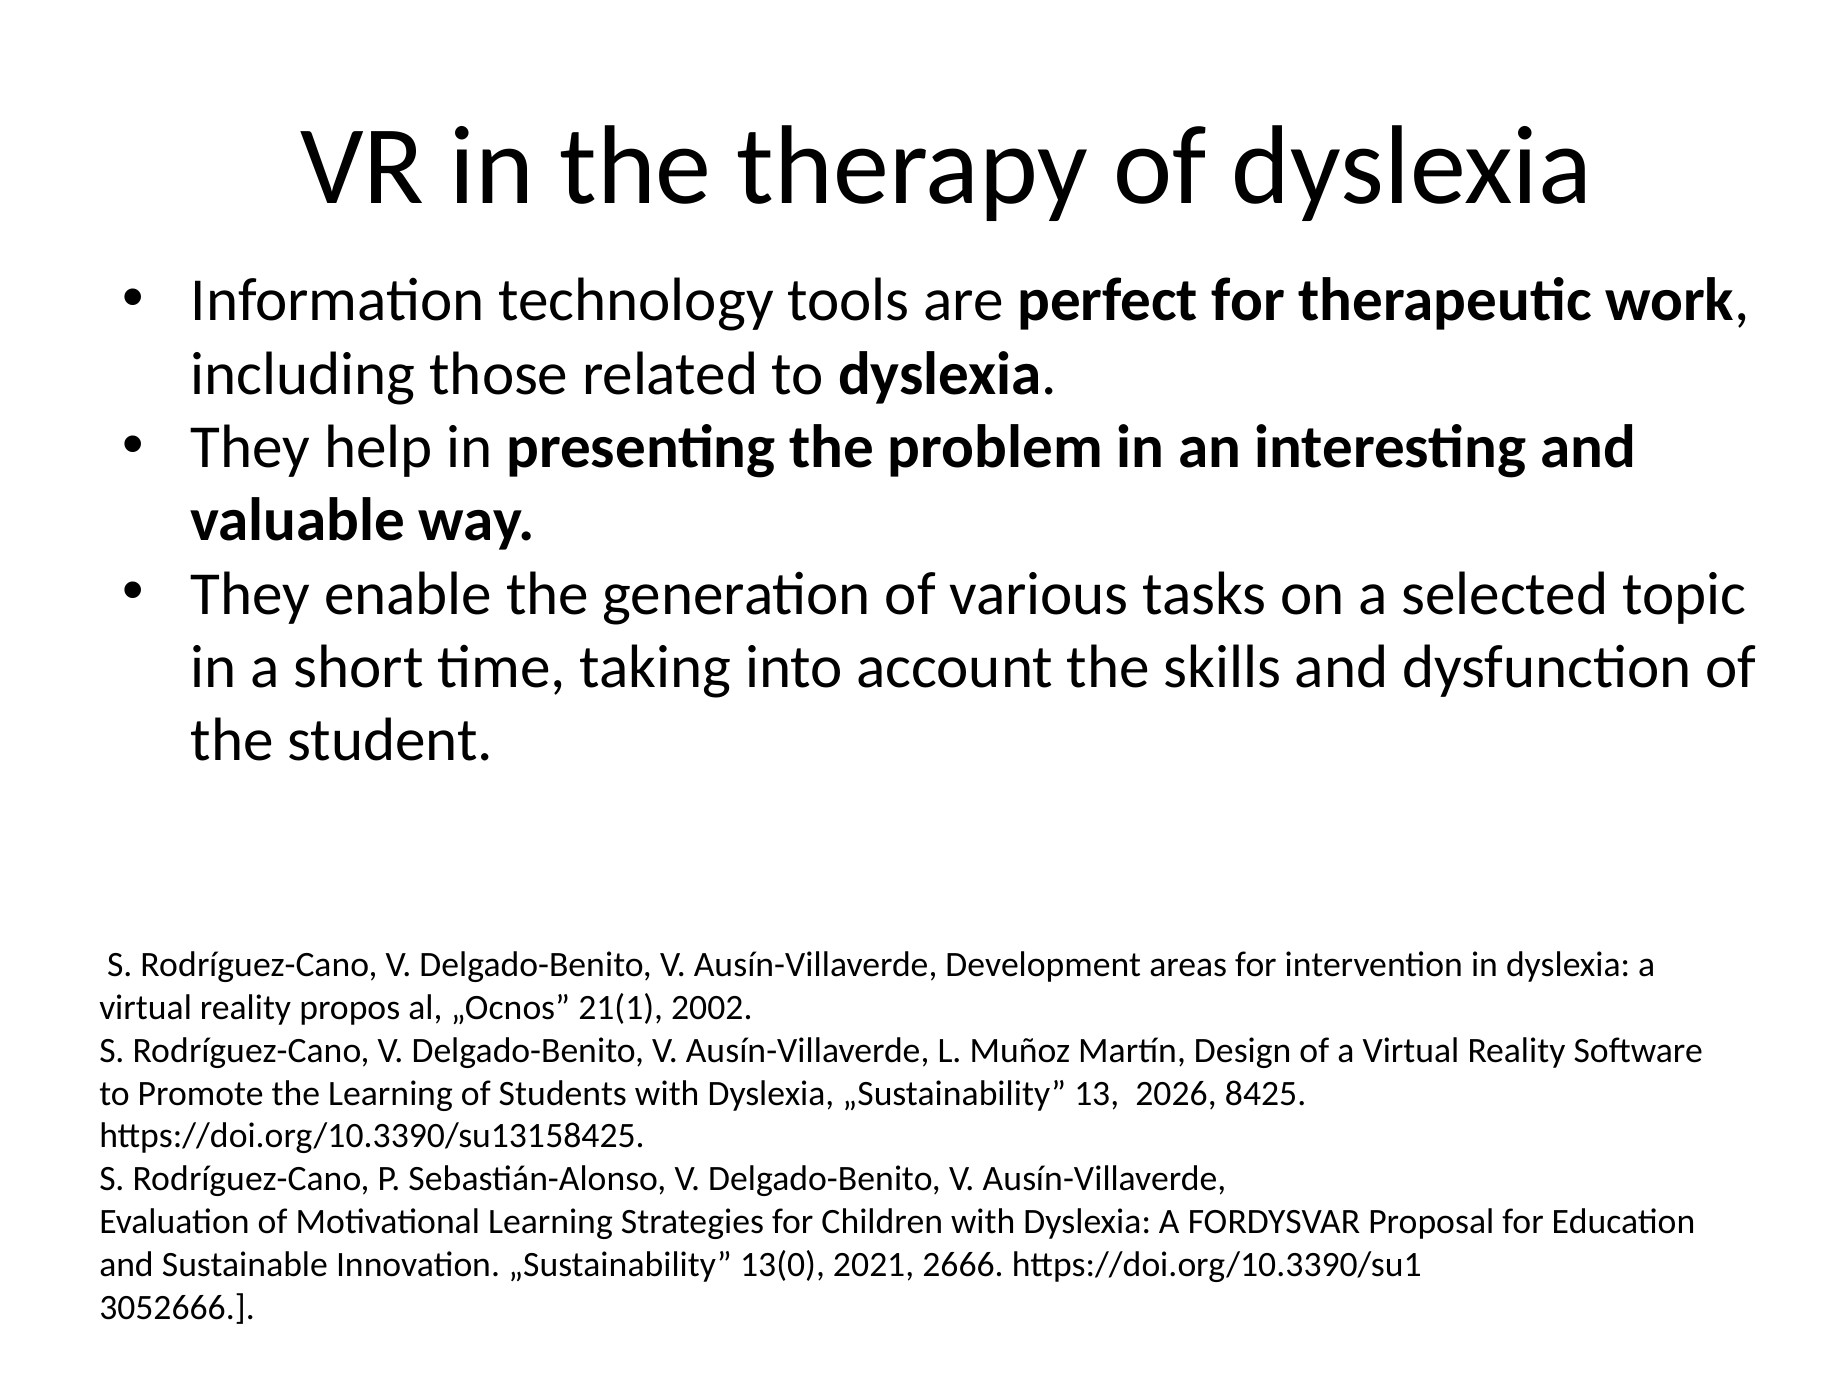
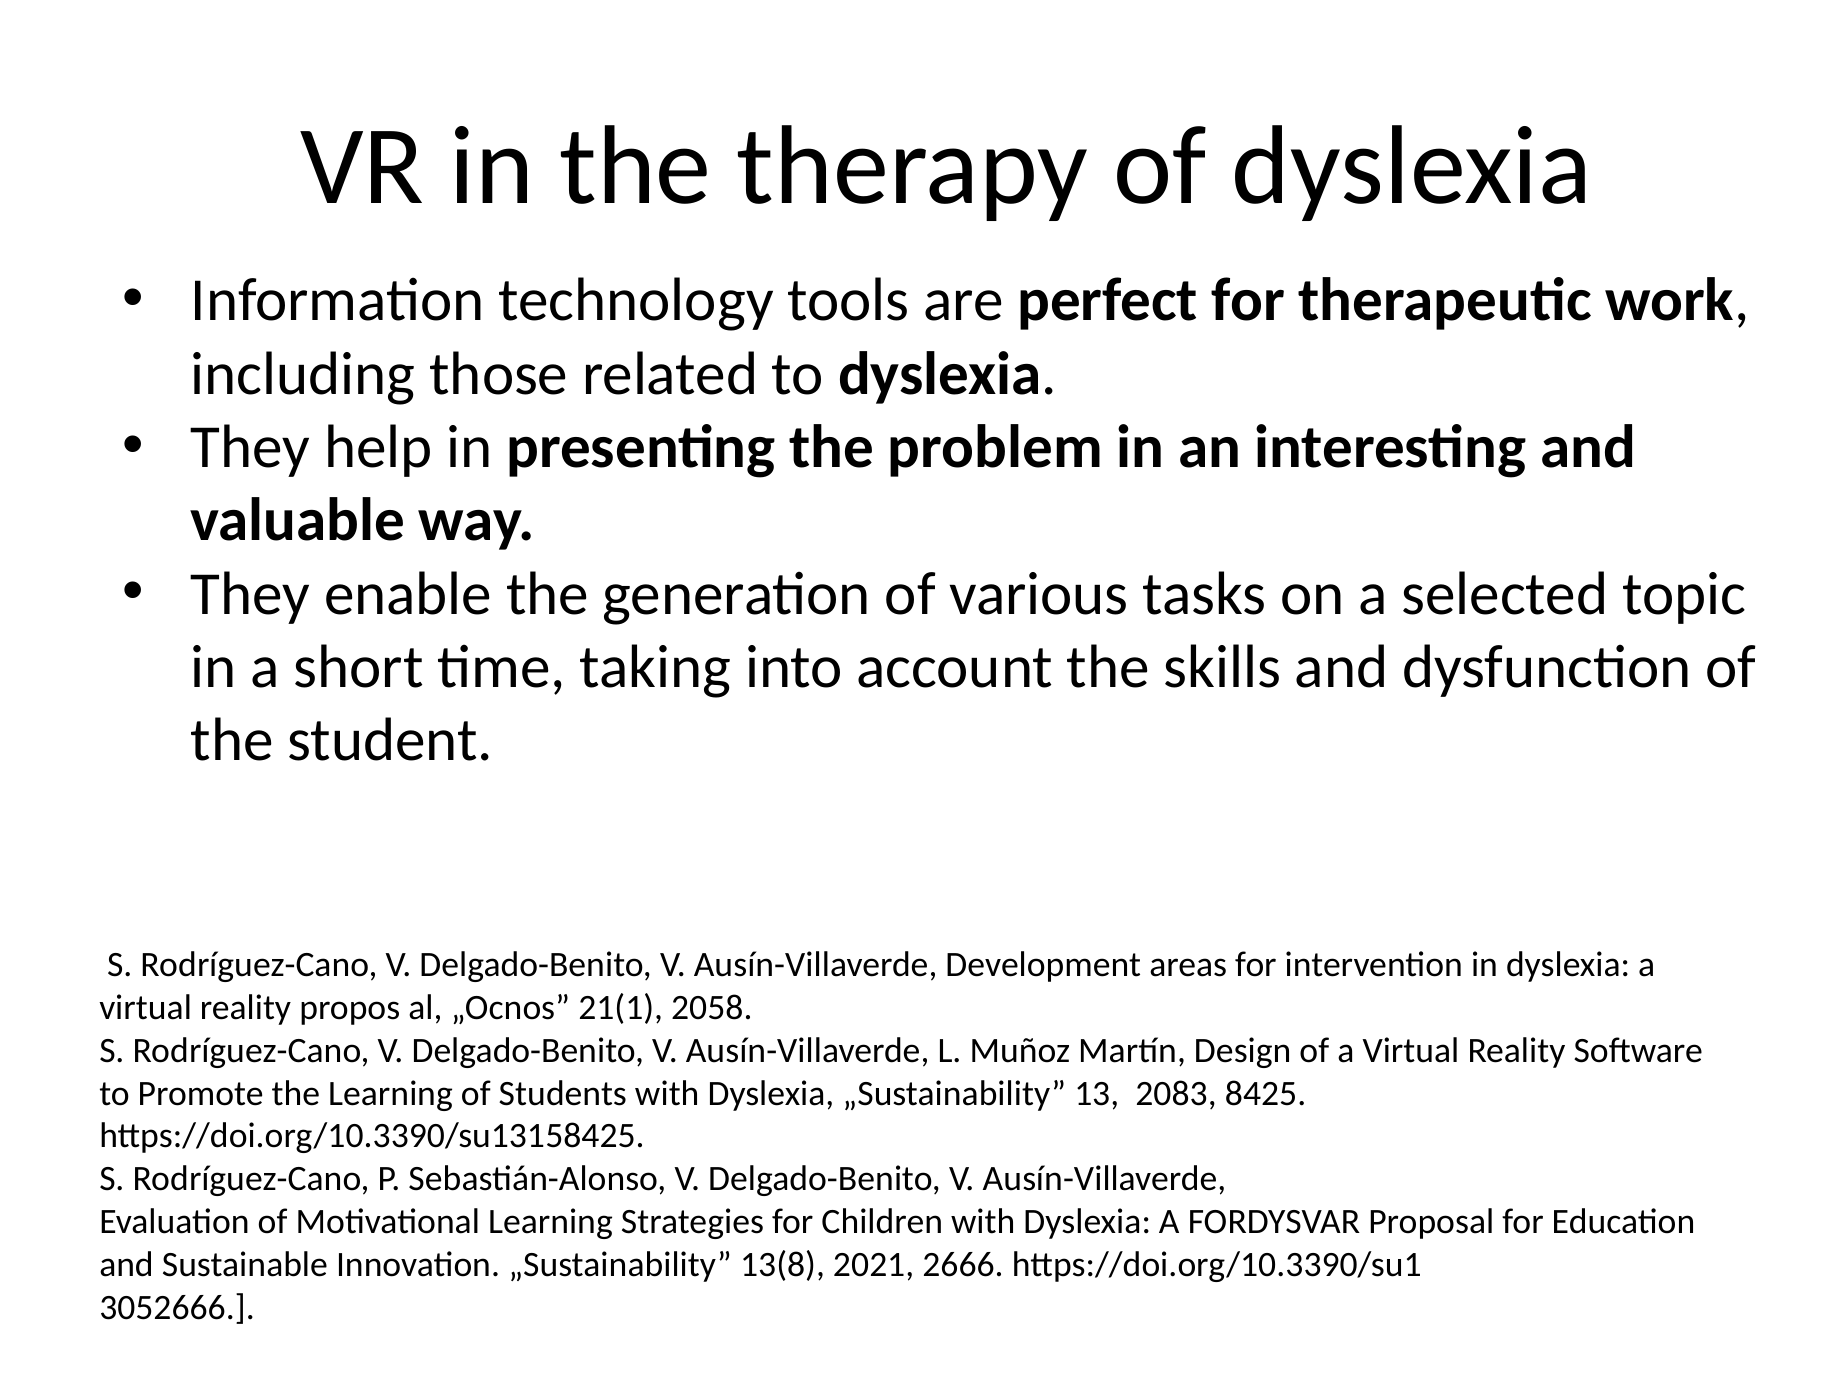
2002: 2002 -> 2058
2026: 2026 -> 2083
13(0: 13(0 -> 13(8
